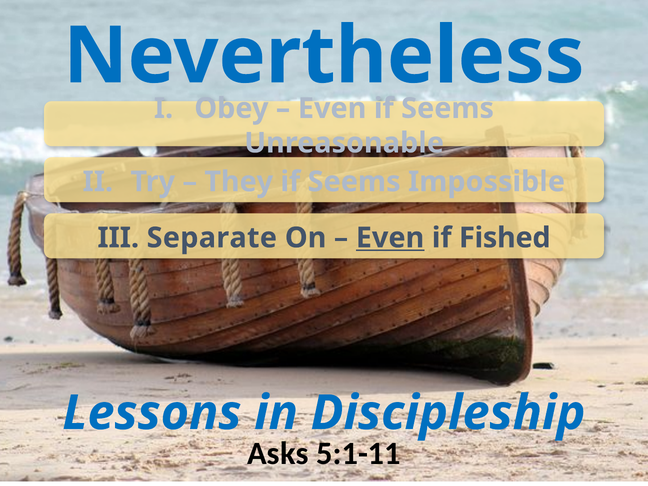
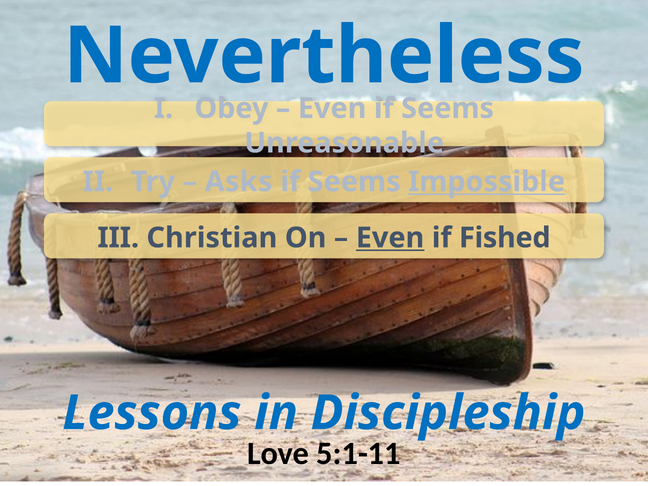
They: They -> Asks
Impossible underline: none -> present
Separate: Separate -> Christian
Asks: Asks -> Love
